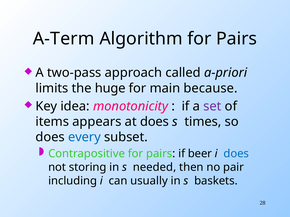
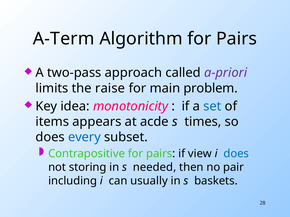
a-priori colour: black -> purple
huge: huge -> raise
because: because -> problem
set colour: purple -> blue
at does: does -> acde
beer: beer -> view
